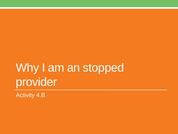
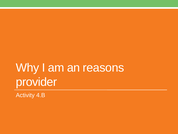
stopped: stopped -> reasons
